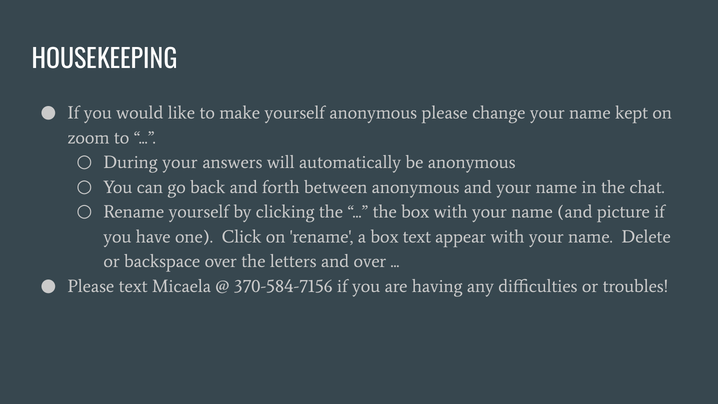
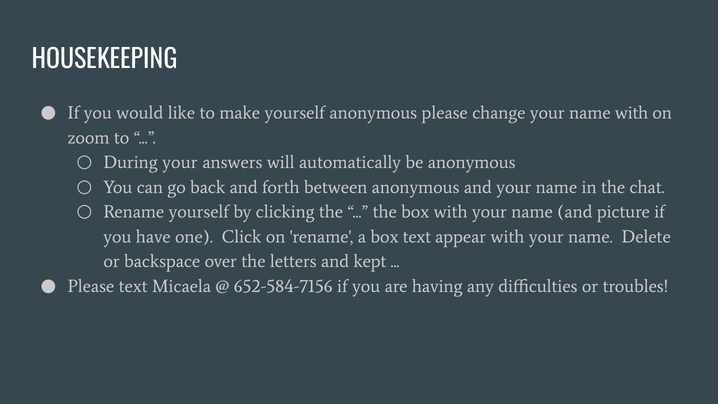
name kept: kept -> with
and over: over -> kept
370-584-7156: 370-584-7156 -> 652-584-7156
